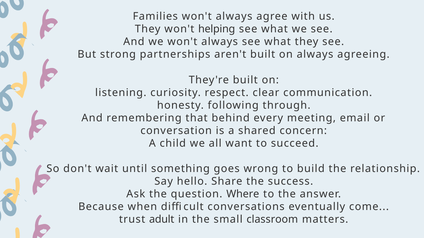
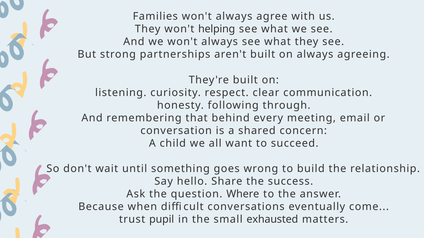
adult: adult -> pupil
classroom: classroom -> exhausted
